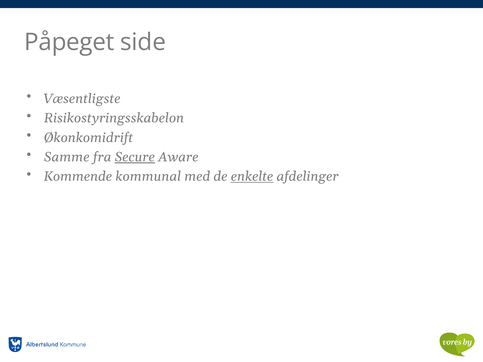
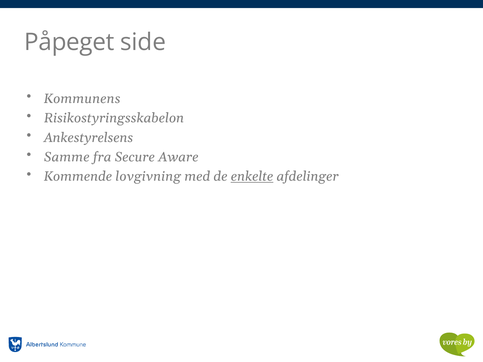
Væsentligste: Væsentligste -> Kommunens
Økonkomidrift: Økonkomidrift -> Ankestyrelsens
Secure underline: present -> none
kommunal: kommunal -> lovgivning
